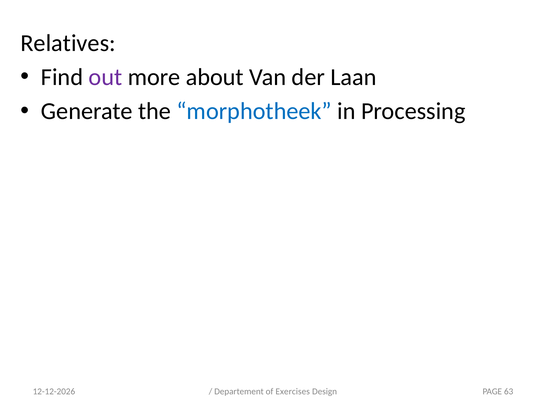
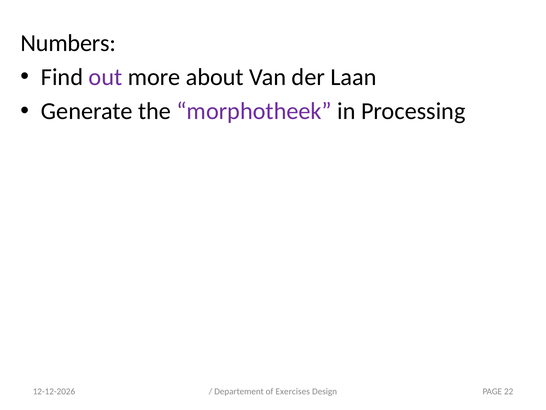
Relatives: Relatives -> Numbers
morphotheek colour: blue -> purple
63: 63 -> 22
